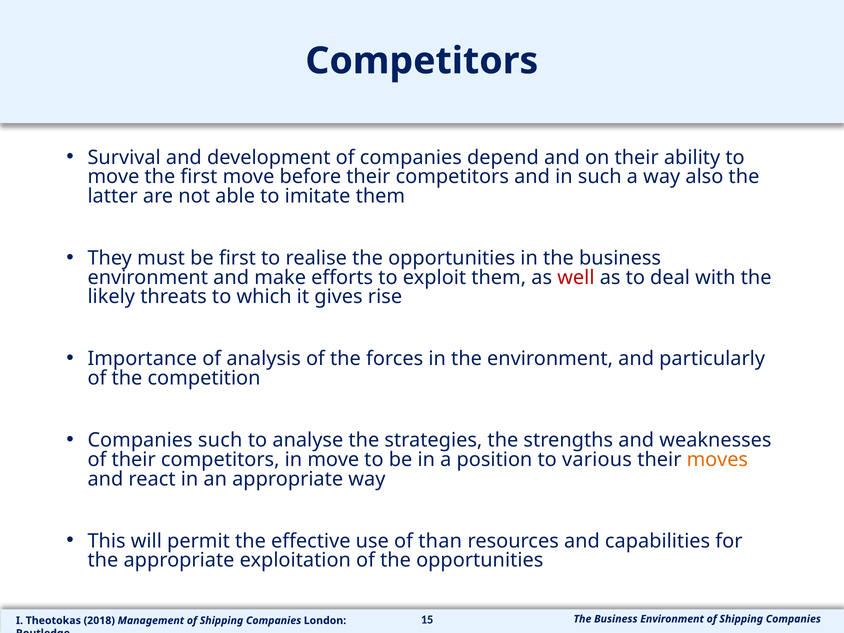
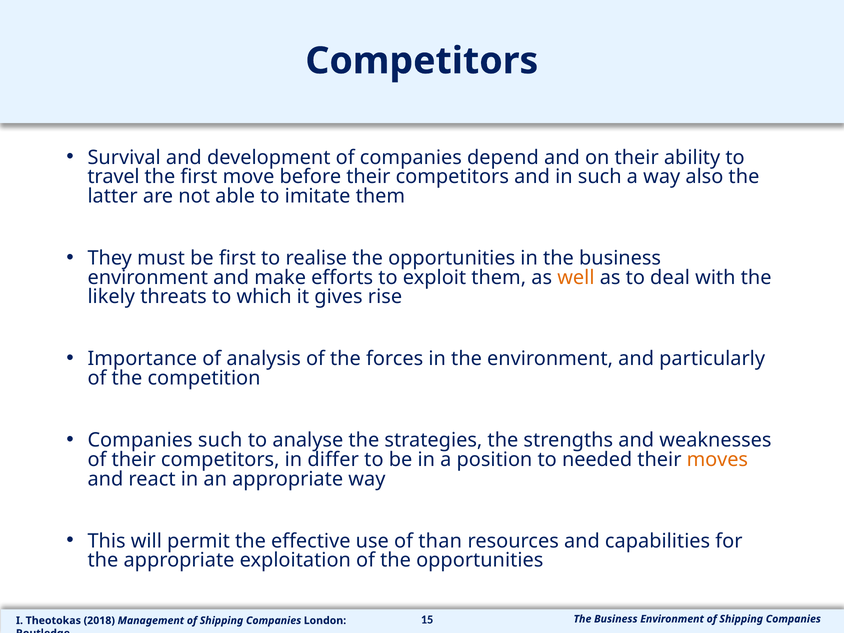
move at (113, 177): move -> travel
well colour: red -> orange
in move: move -> differ
various: various -> needed
